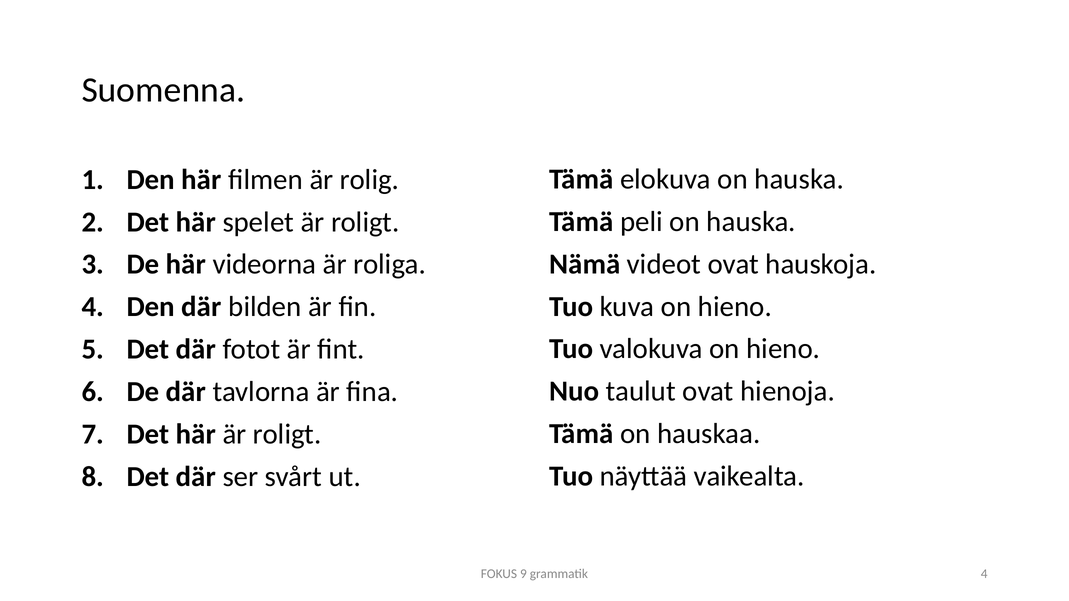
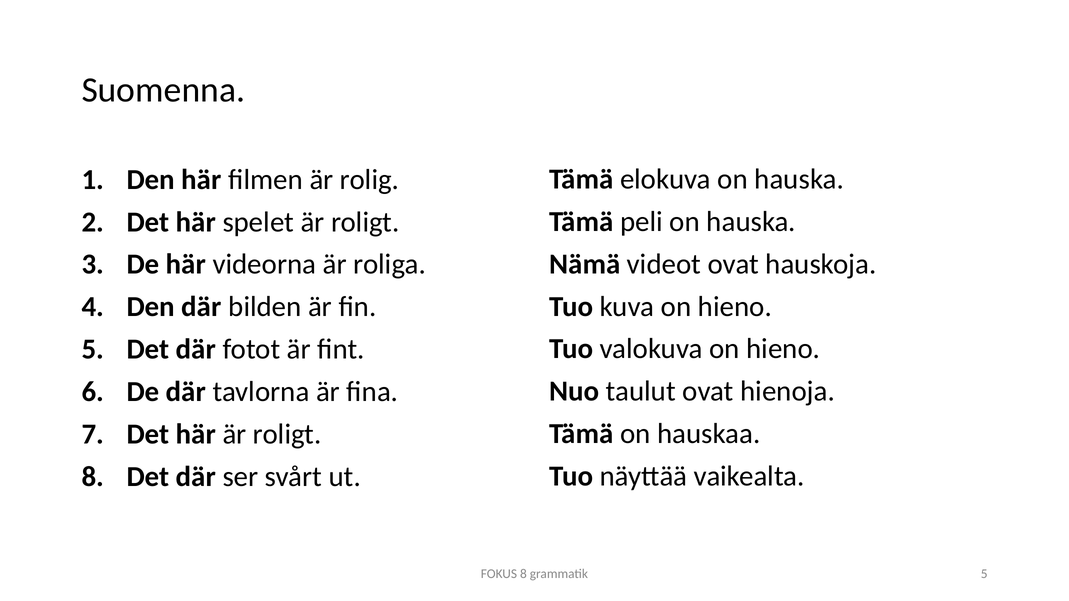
FOKUS 9: 9 -> 8
grammatik 4: 4 -> 5
